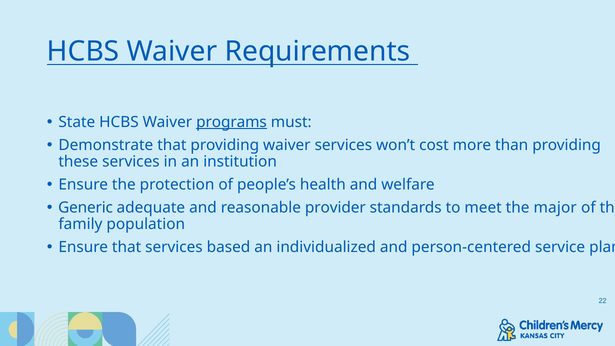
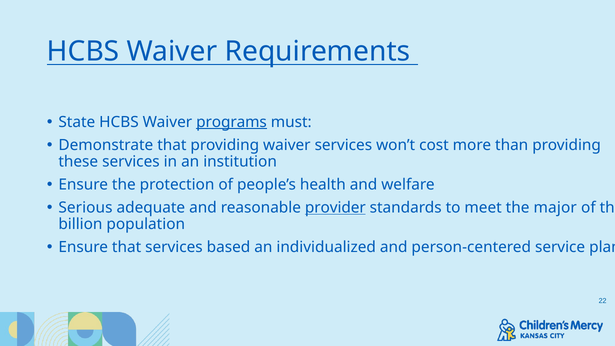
Generic: Generic -> Serious
provider underline: none -> present
family: family -> billion
